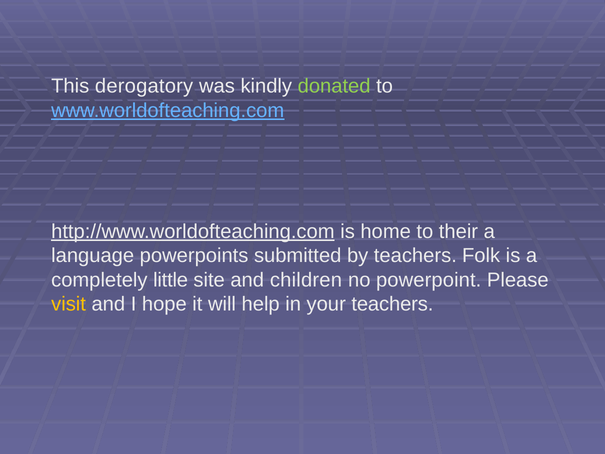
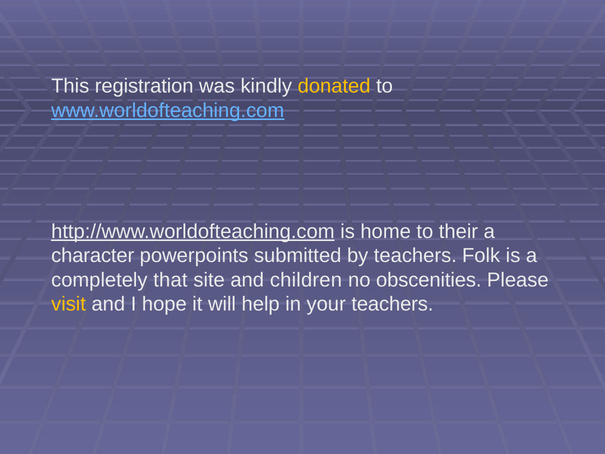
derogatory: derogatory -> registration
donated colour: light green -> yellow
language: language -> character
little: little -> that
powerpoint: powerpoint -> obscenities
